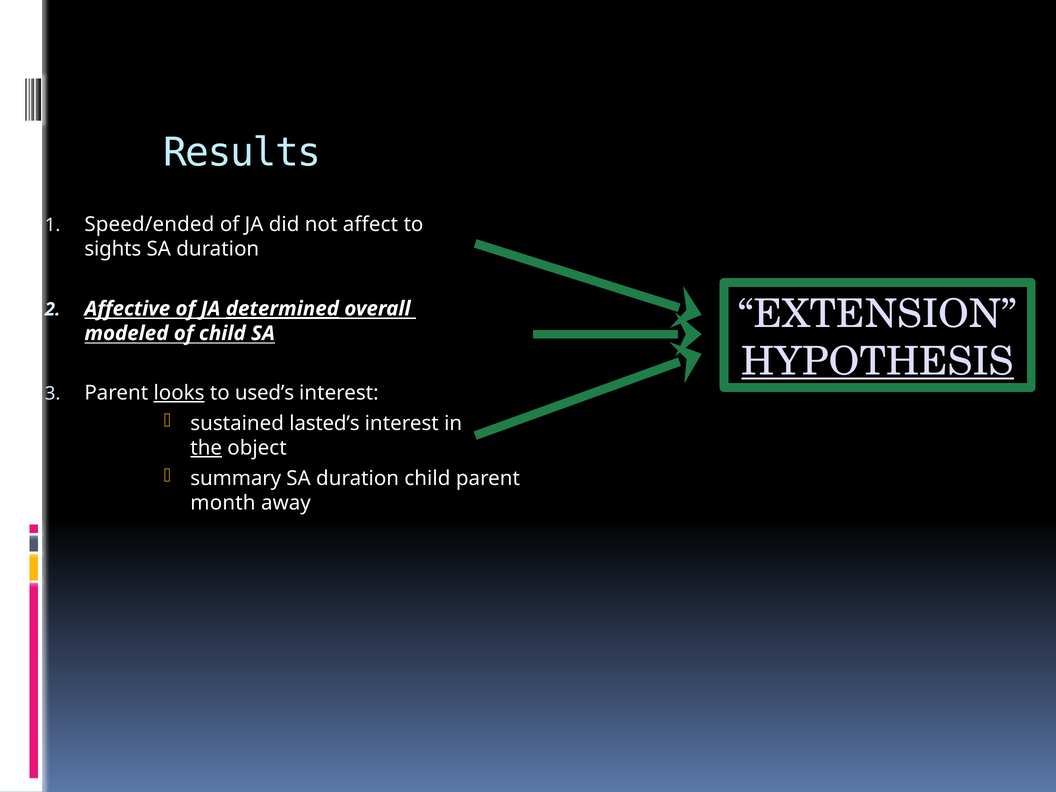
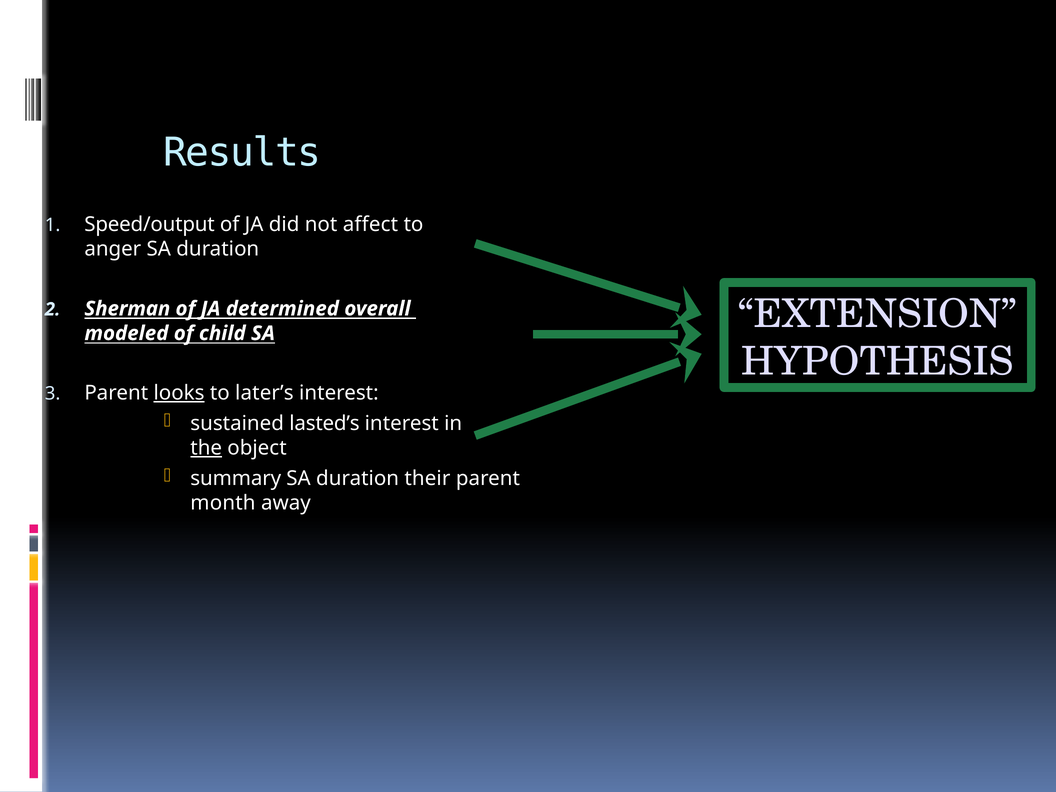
Speed/ended: Speed/ended -> Speed/output
sights: sights -> anger
Affective: Affective -> Sherman
determined underline: present -> none
HYPOTHESIS underline: present -> none
used’s: used’s -> later’s
duration child: child -> their
